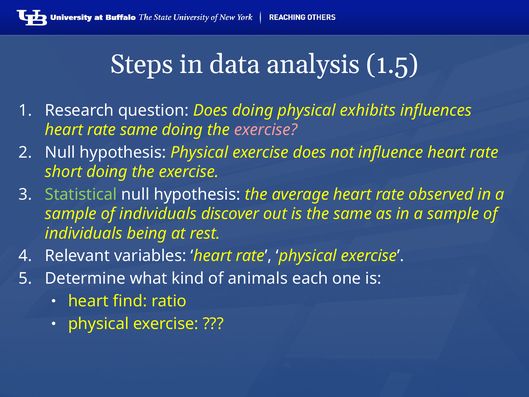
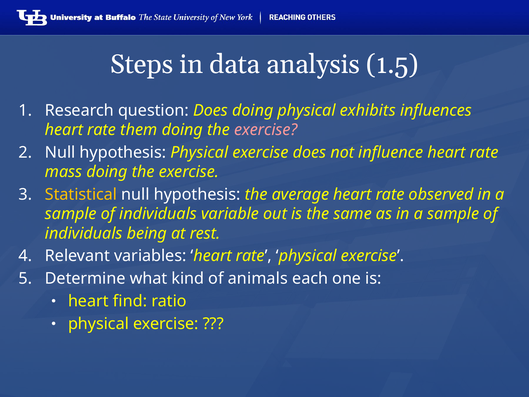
rate same: same -> them
short: short -> mass
Statistical colour: light green -> yellow
discover: discover -> variable
